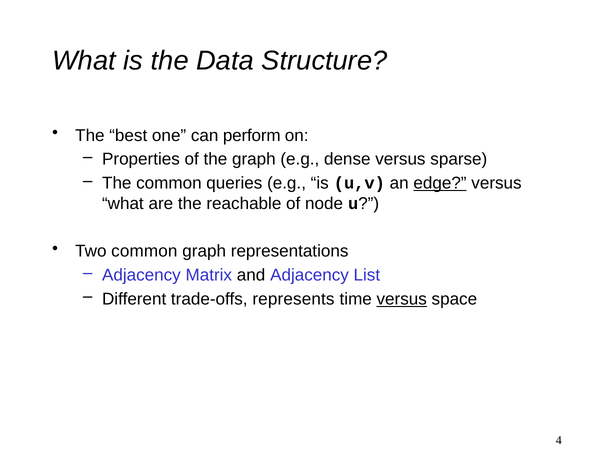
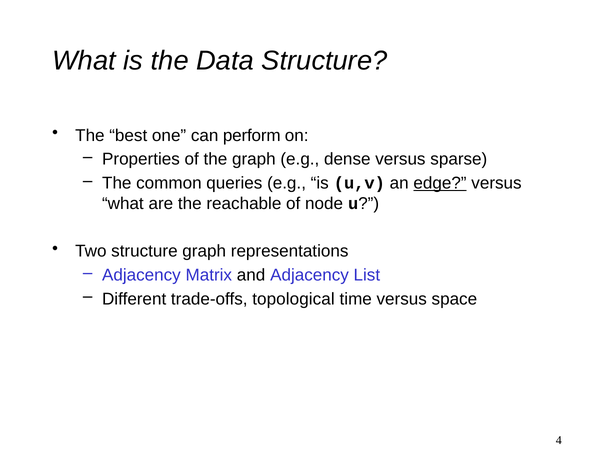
Two common: common -> structure
represents: represents -> topological
versus at (402, 299) underline: present -> none
